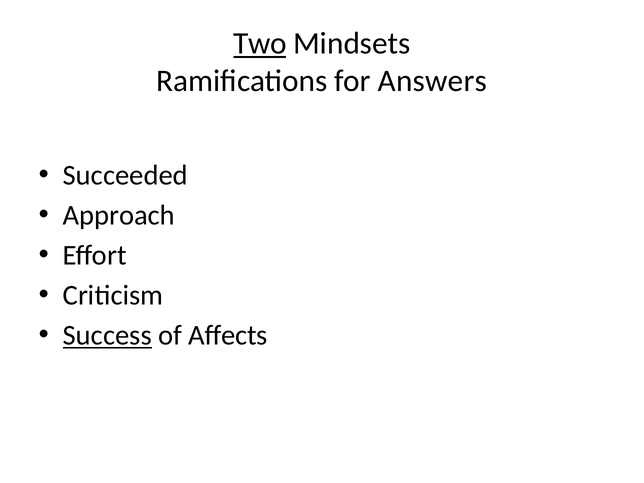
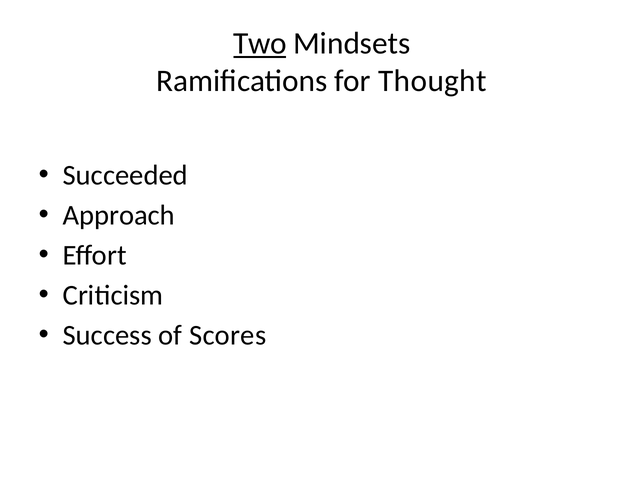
Answers: Answers -> Thought
Success underline: present -> none
Affects: Affects -> Scores
